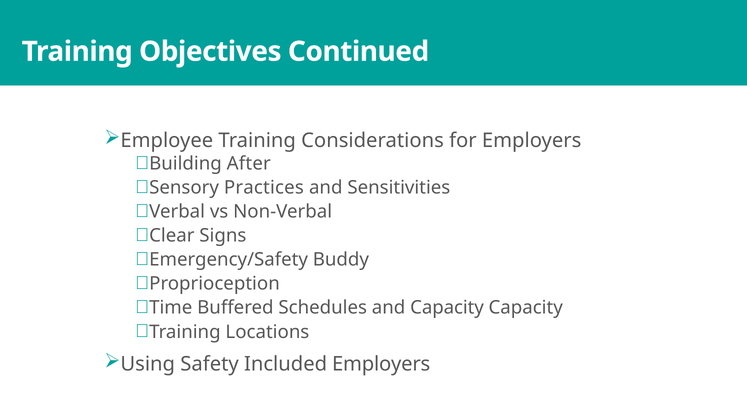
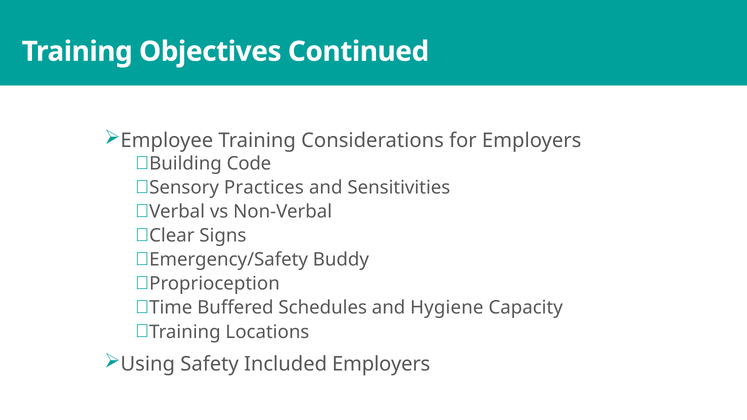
After: After -> Code
and Capacity: Capacity -> Hygiene
